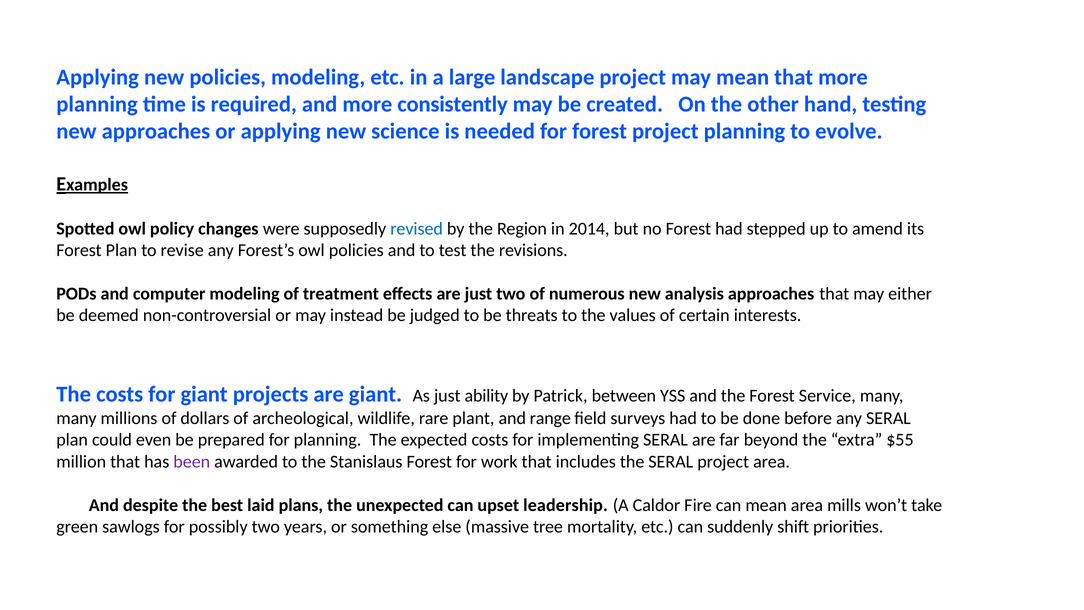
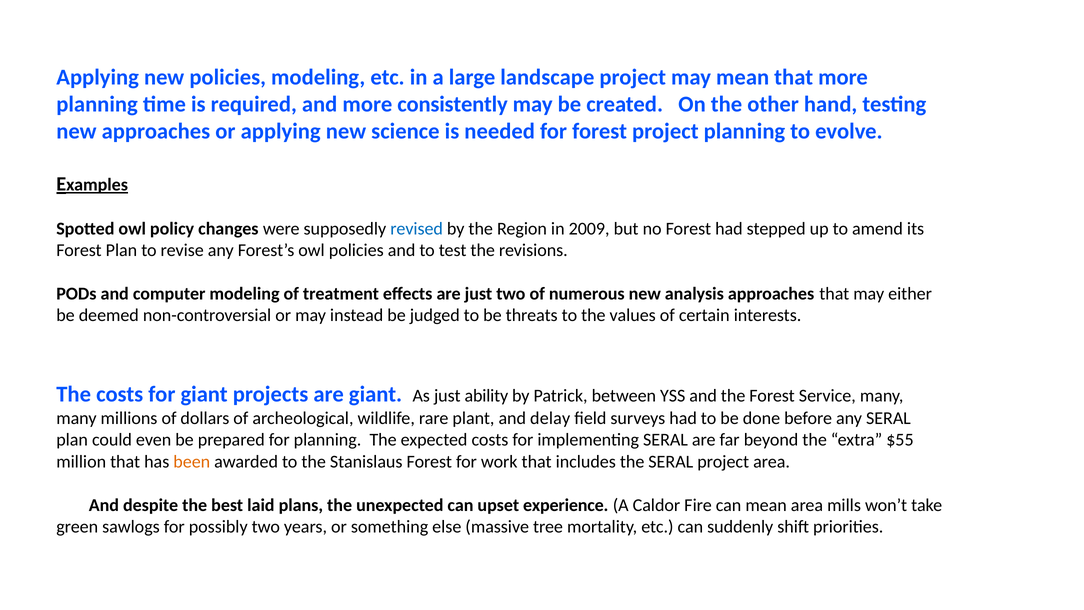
2014: 2014 -> 2009
range: range -> delay
been colour: purple -> orange
leadership: leadership -> experience
